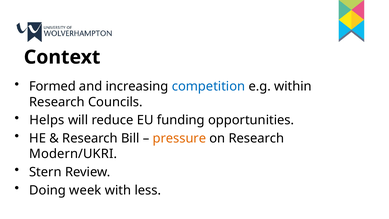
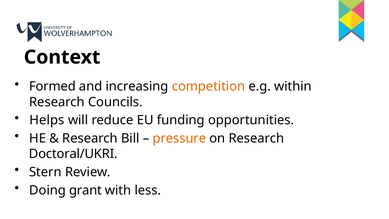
competition colour: blue -> orange
Modern/UKRI: Modern/UKRI -> Doctoral/UKRI
week: week -> grant
